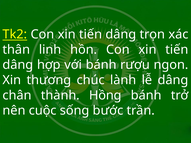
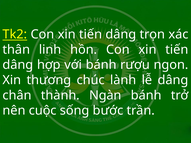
Hồng: Hồng -> Ngàn
